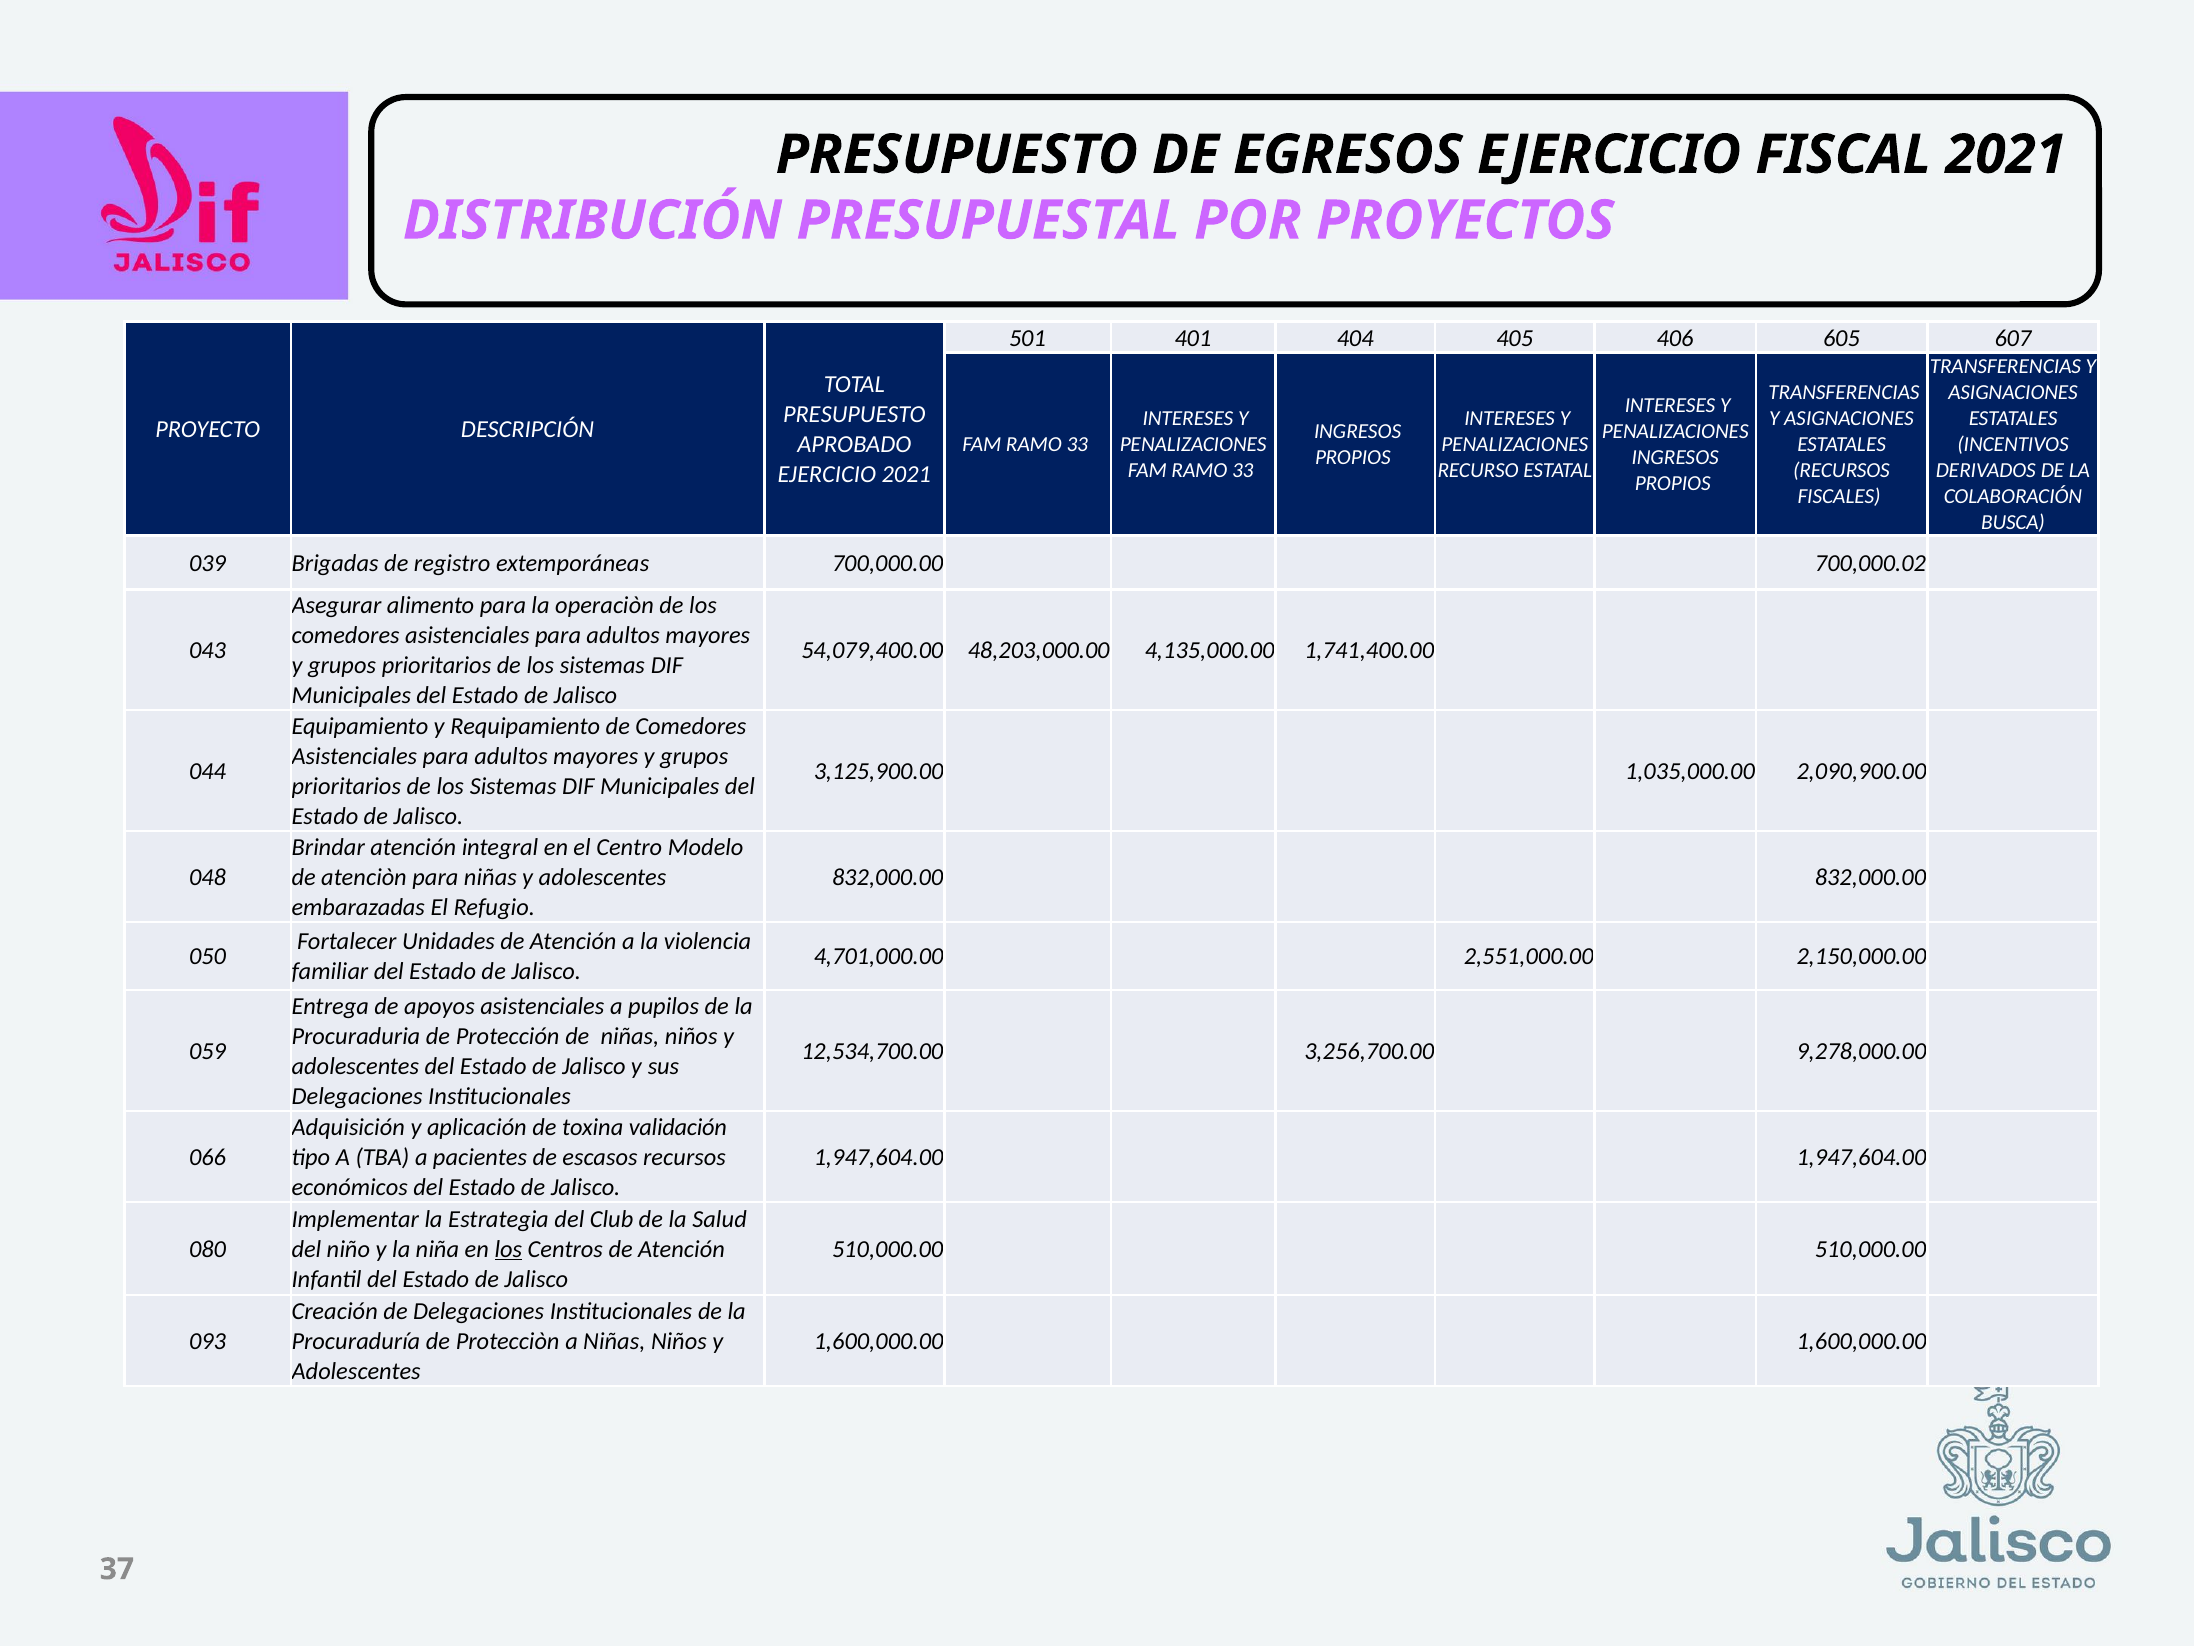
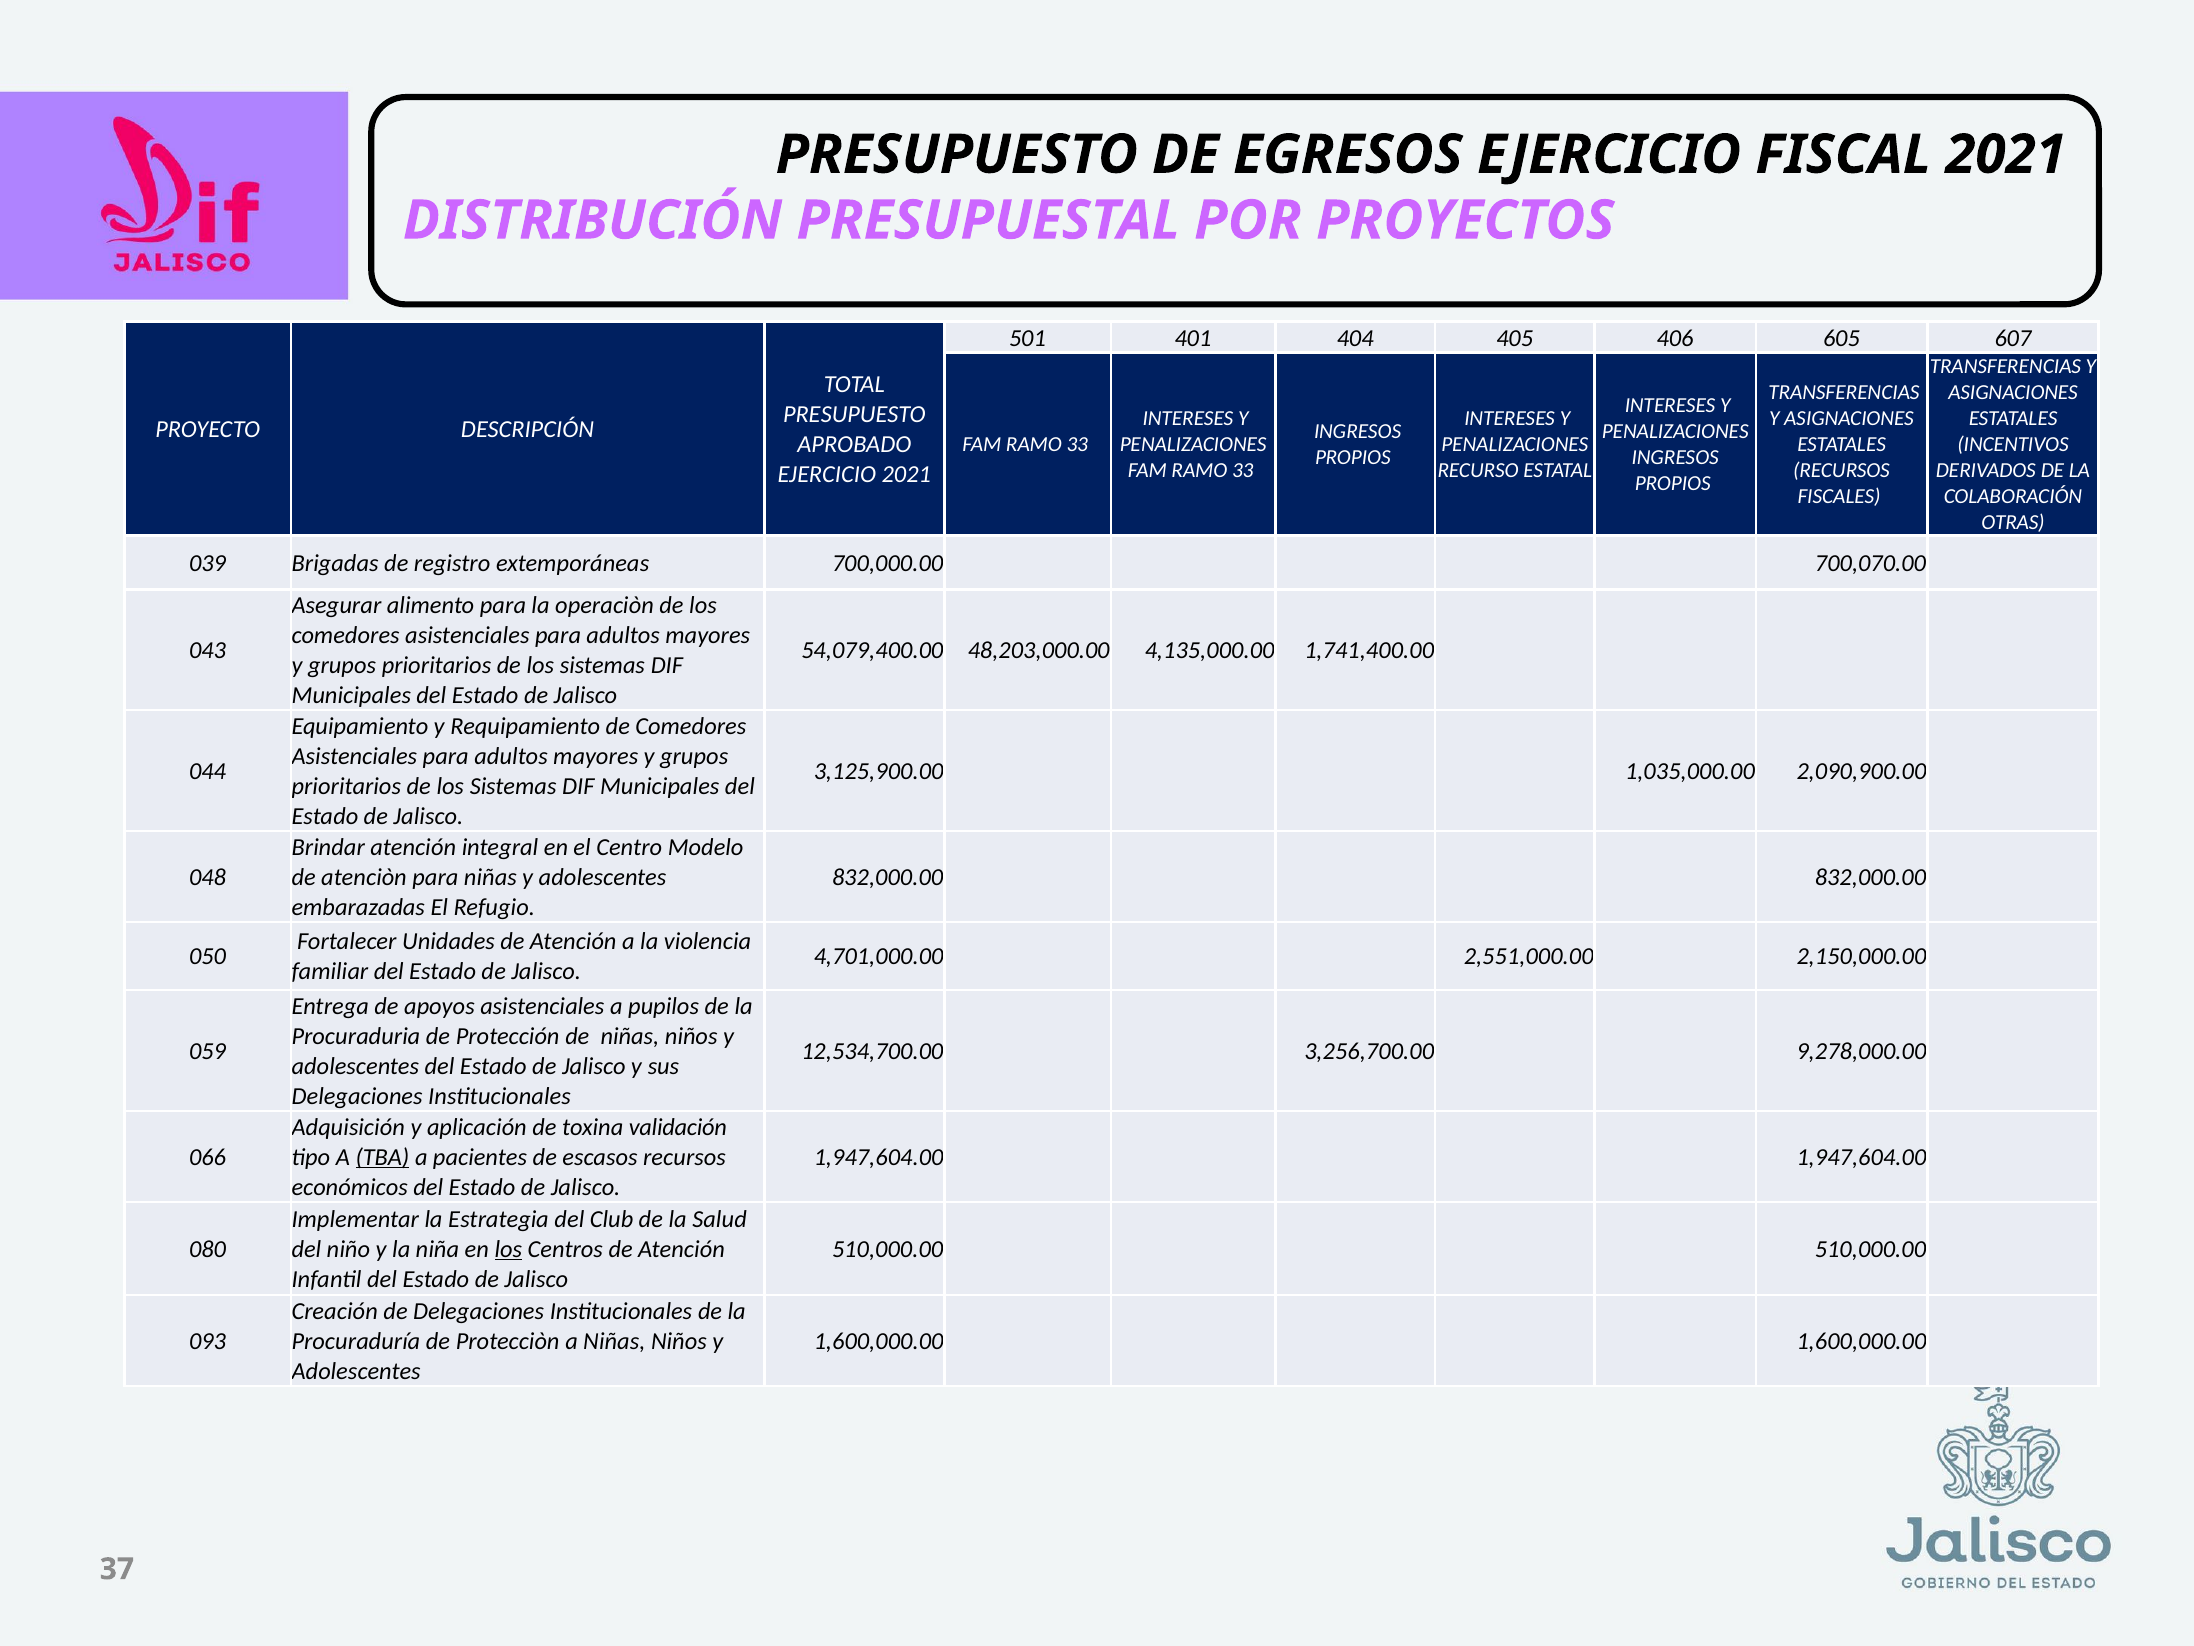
BUSCA: BUSCA -> OTRAS
700,000.02: 700,000.02 -> 700,070.00
TBA underline: none -> present
